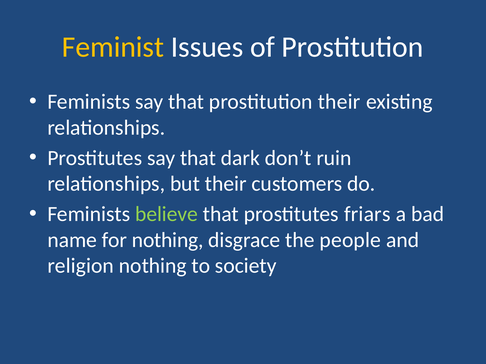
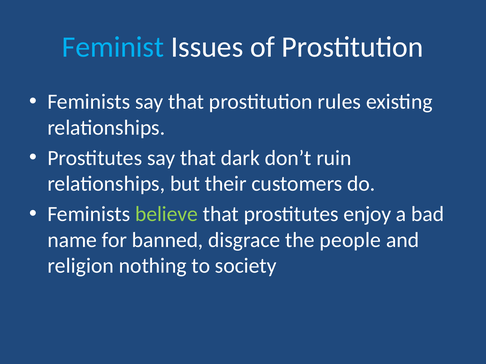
Feminist colour: yellow -> light blue
prostitution their: their -> rules
friars: friars -> enjoy
for nothing: nothing -> banned
